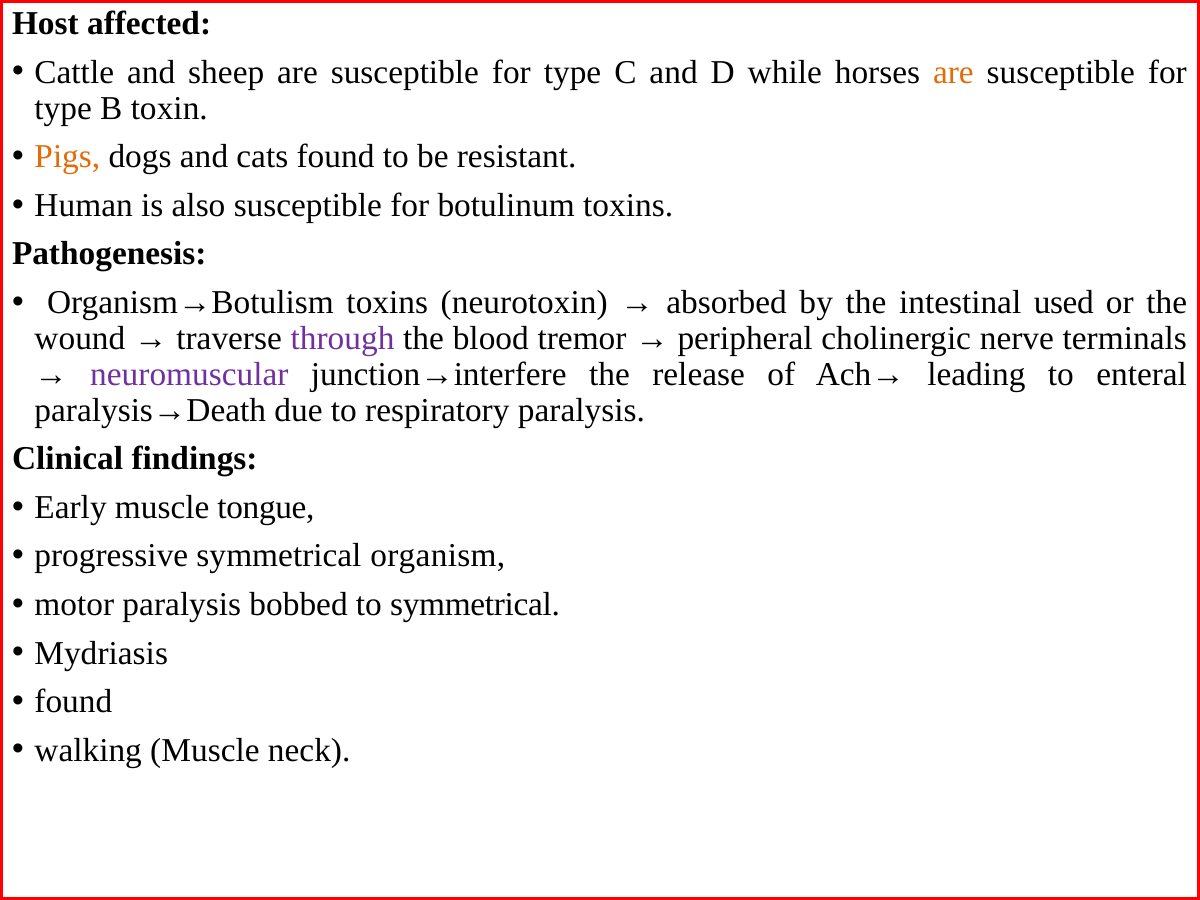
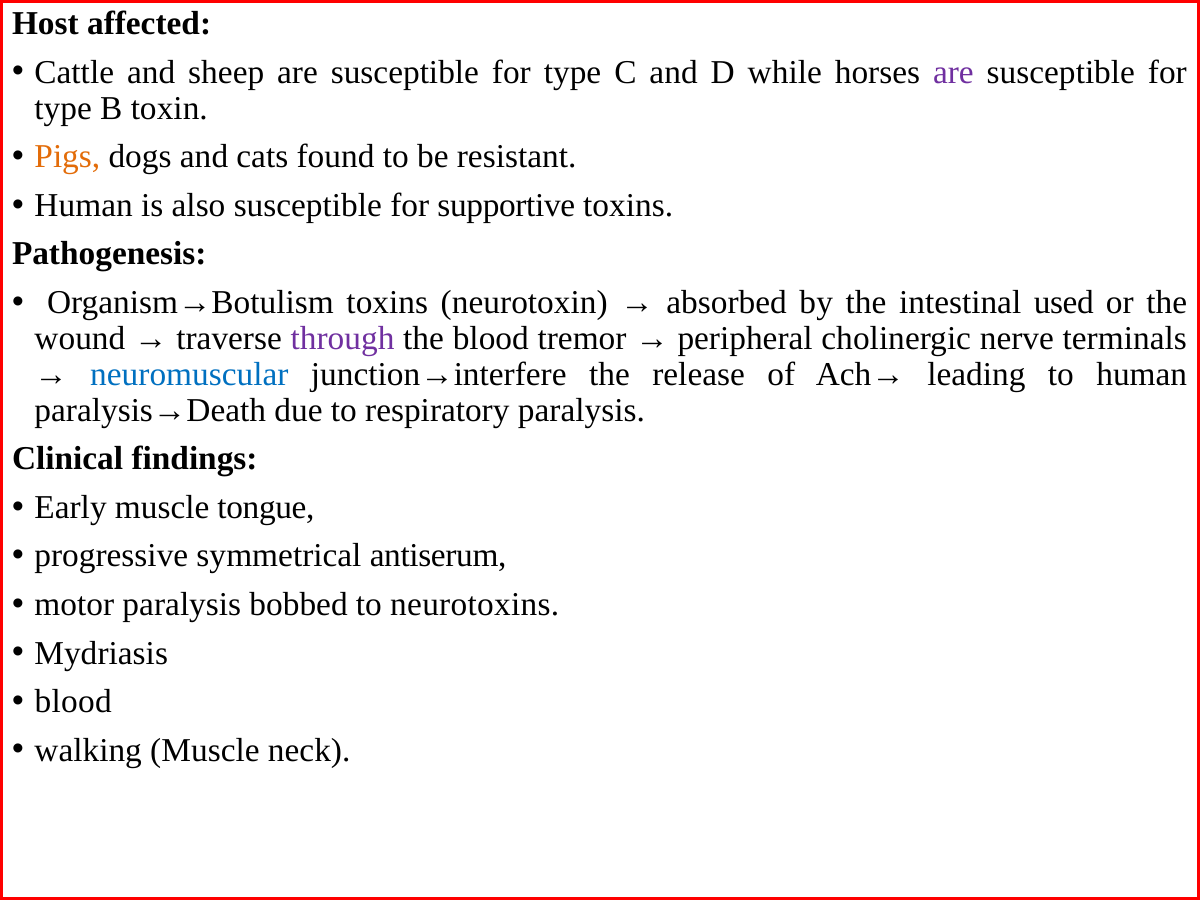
are at (953, 72) colour: orange -> purple
botulinum: botulinum -> supportive
neuromuscular colour: purple -> blue
to enteral: enteral -> human
organism: organism -> antiserum
to symmetrical: symmetrical -> neurotoxins
found at (73, 702): found -> blood
